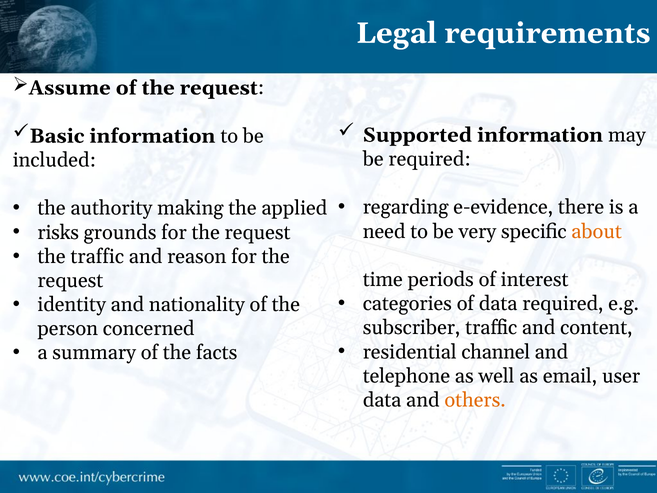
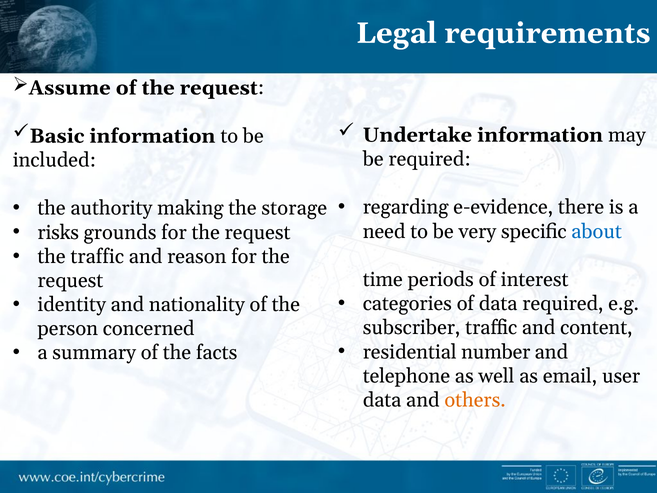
Supported: Supported -> Undertake
applied: applied -> storage
about colour: orange -> blue
channel: channel -> number
